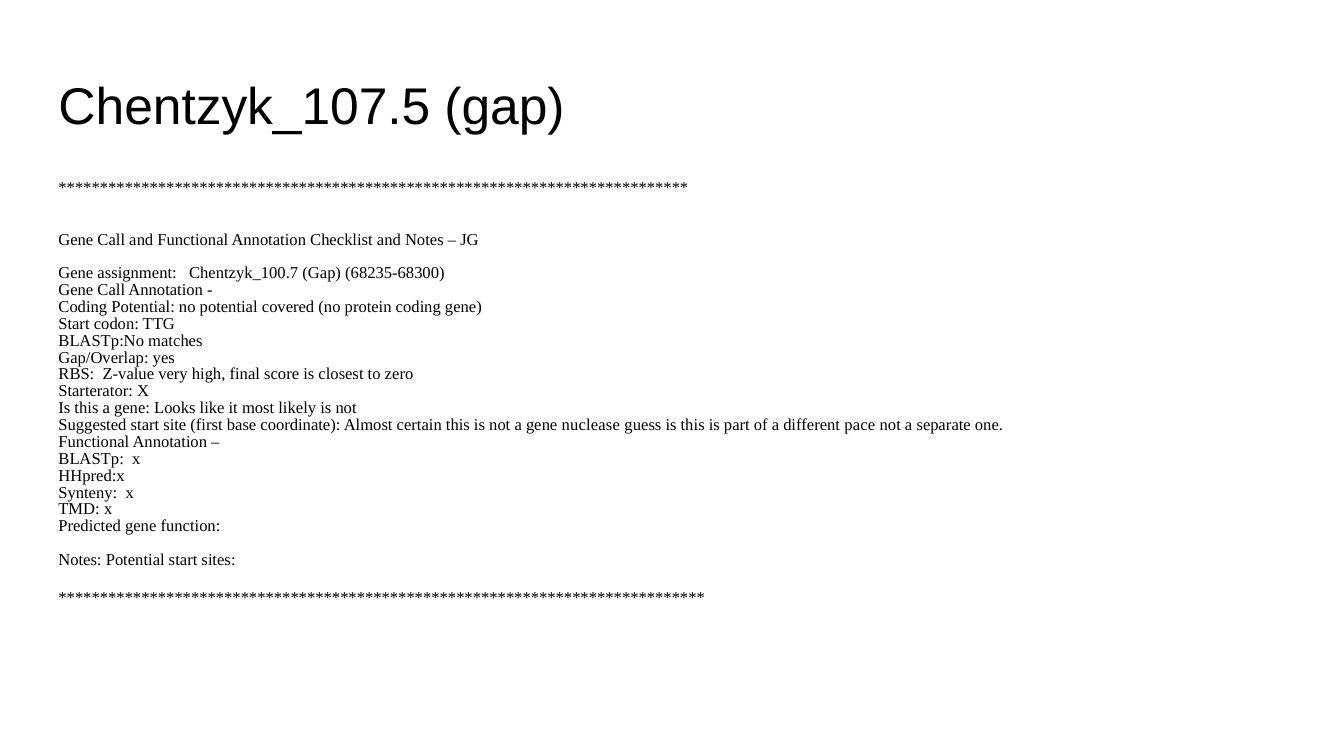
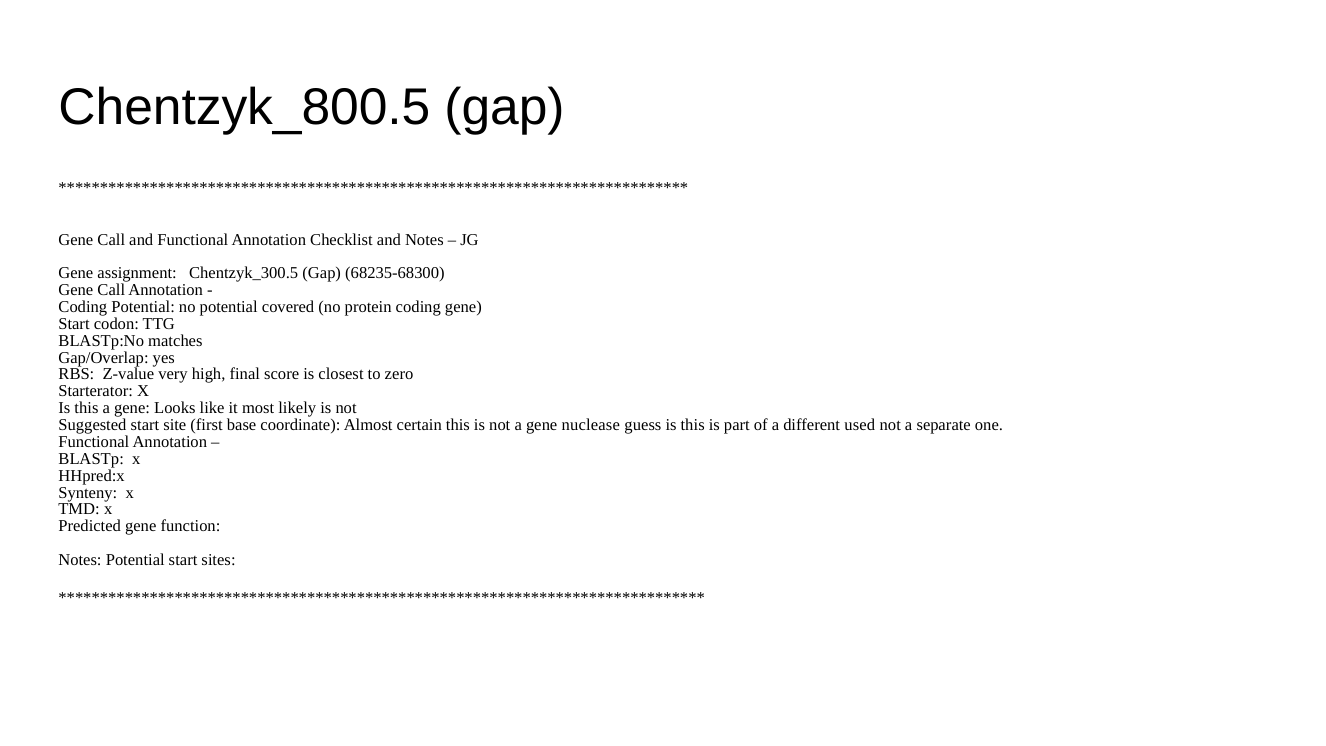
Chentzyk_107.5: Chentzyk_107.5 -> Chentzyk_800.5
Chentzyk_100.7: Chentzyk_100.7 -> Chentzyk_300.5
pace: pace -> used
